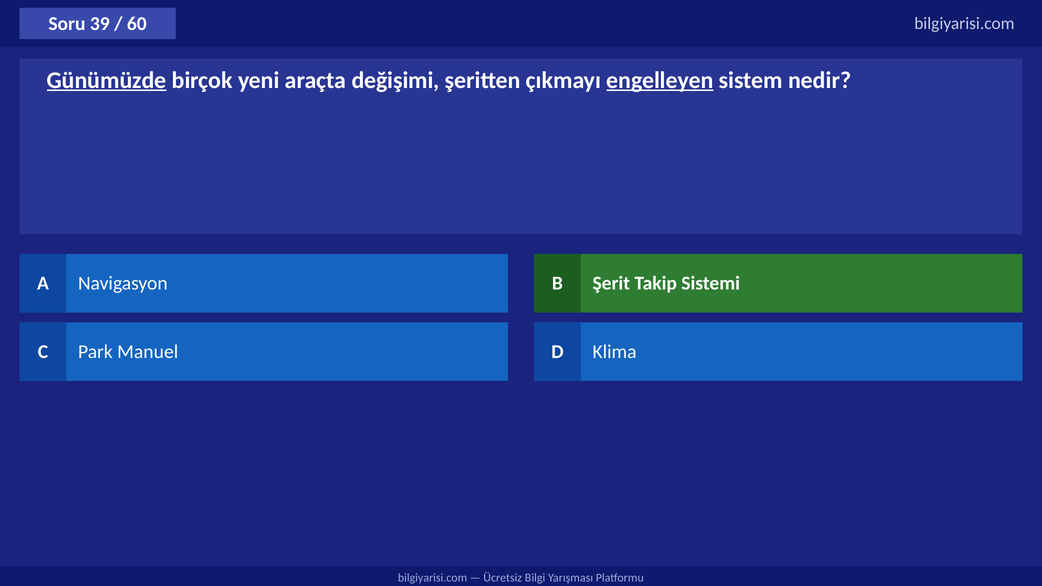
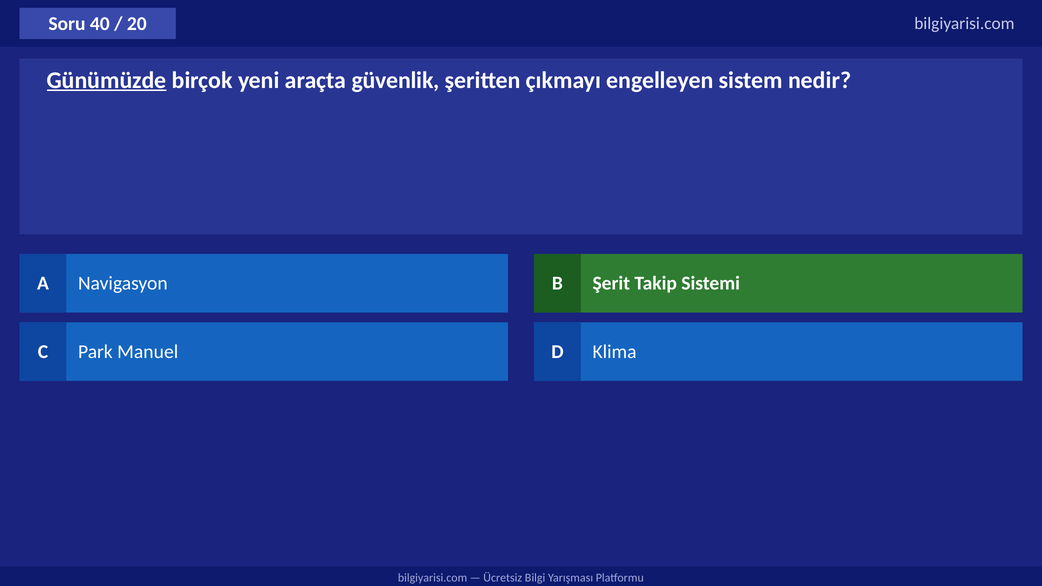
39: 39 -> 40
60: 60 -> 20
değişimi: değişimi -> güvenlik
engelleyen underline: present -> none
